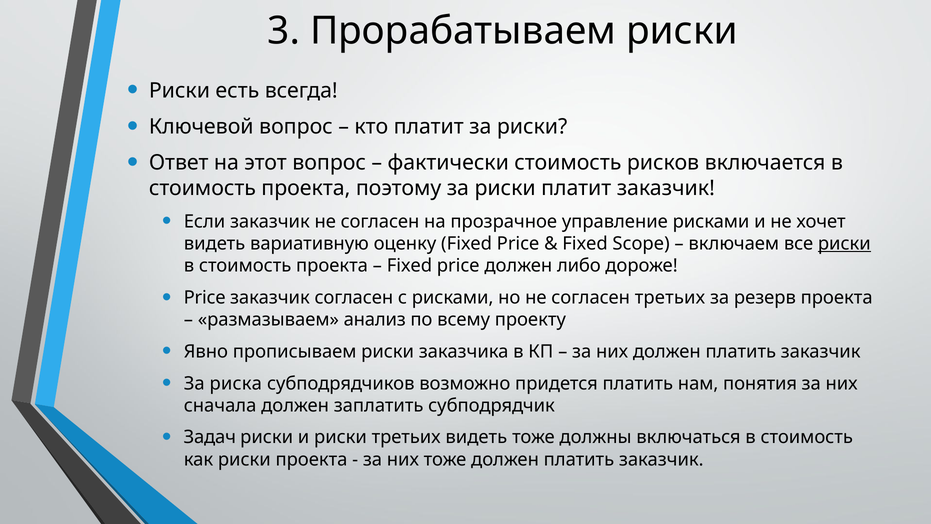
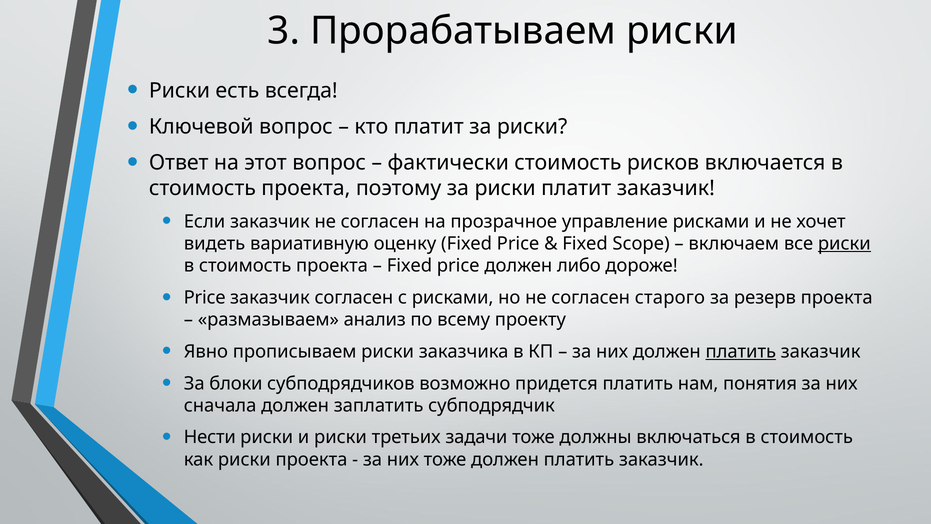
согласен третьих: третьих -> старого
платить at (741, 351) underline: none -> present
риска: риска -> блоки
Задач: Задач -> Нести
третьих видеть: видеть -> задачи
